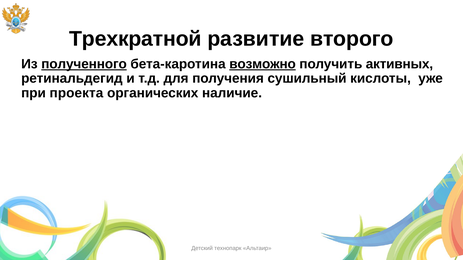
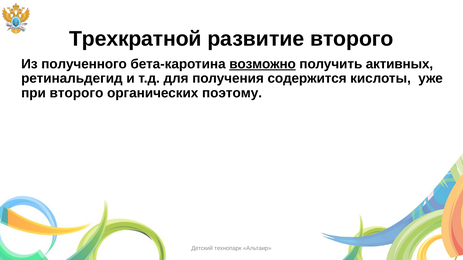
полученного underline: present -> none
сушильный: сушильный -> содержится
при проекта: проекта -> второго
наличие: наличие -> поэтому
